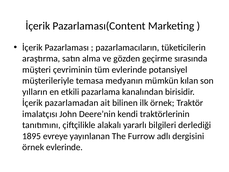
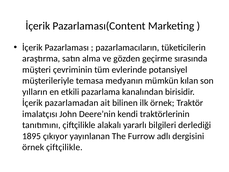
evreye: evreye -> çıkıyor
örnek evlerinde: evlerinde -> çiftçilikle
